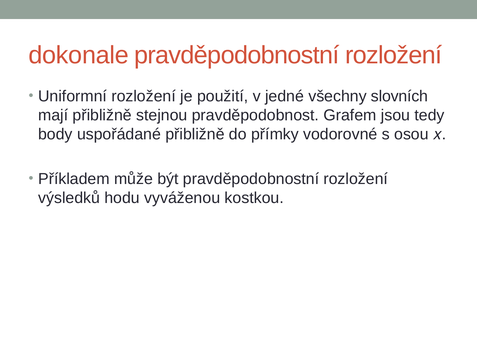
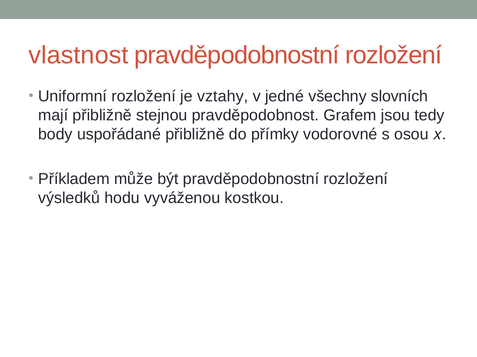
dokonale: dokonale -> vlastnost
použití: použití -> vztahy
